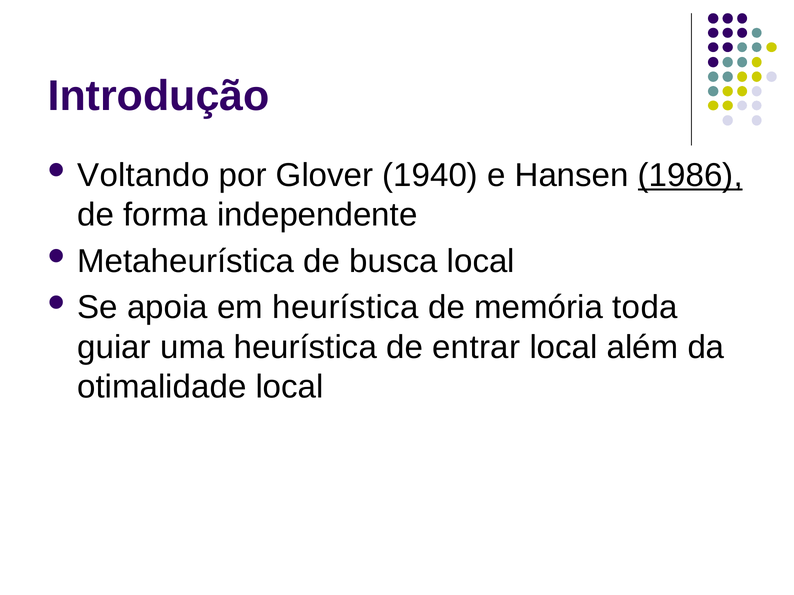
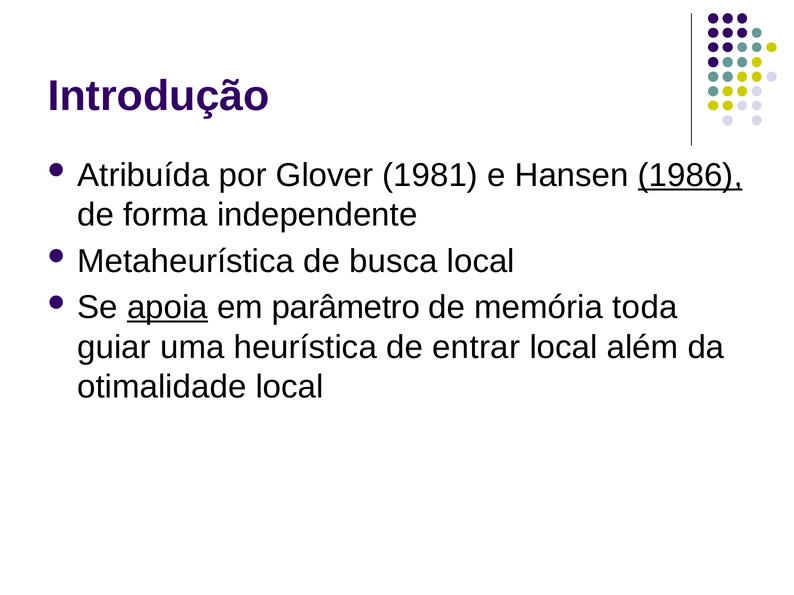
Voltando: Voltando -> Atribuída
1940: 1940 -> 1981
apoia underline: none -> present
em heurística: heurística -> parâmetro
